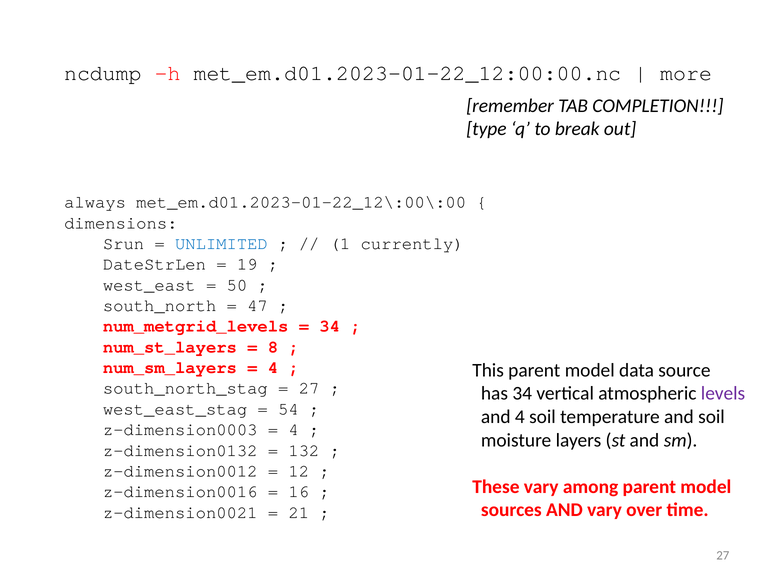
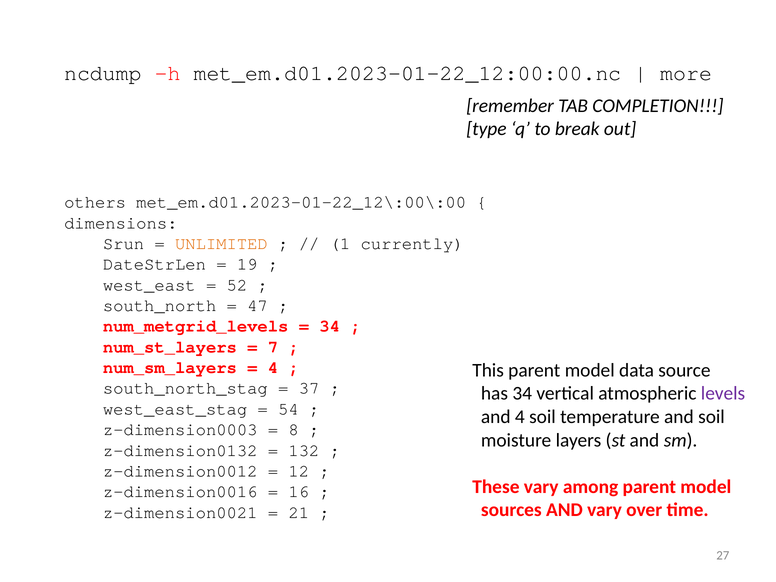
always: always -> others
UNLIMITED colour: blue -> orange
50: 50 -> 52
8: 8 -> 7
27 at (309, 388): 27 -> 37
4 at (294, 430): 4 -> 8
